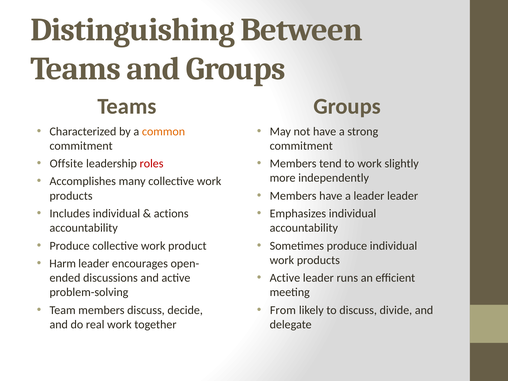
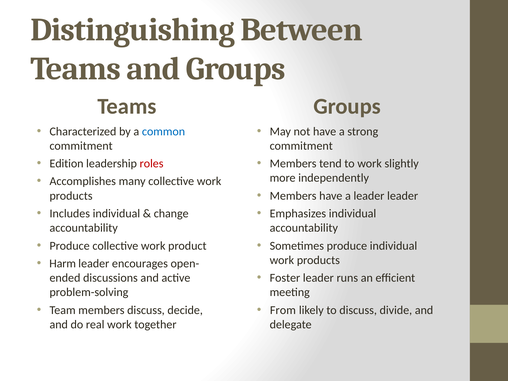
common colour: orange -> blue
Offsite: Offsite -> Edition
actions: actions -> change
Active at (285, 278): Active -> Foster
